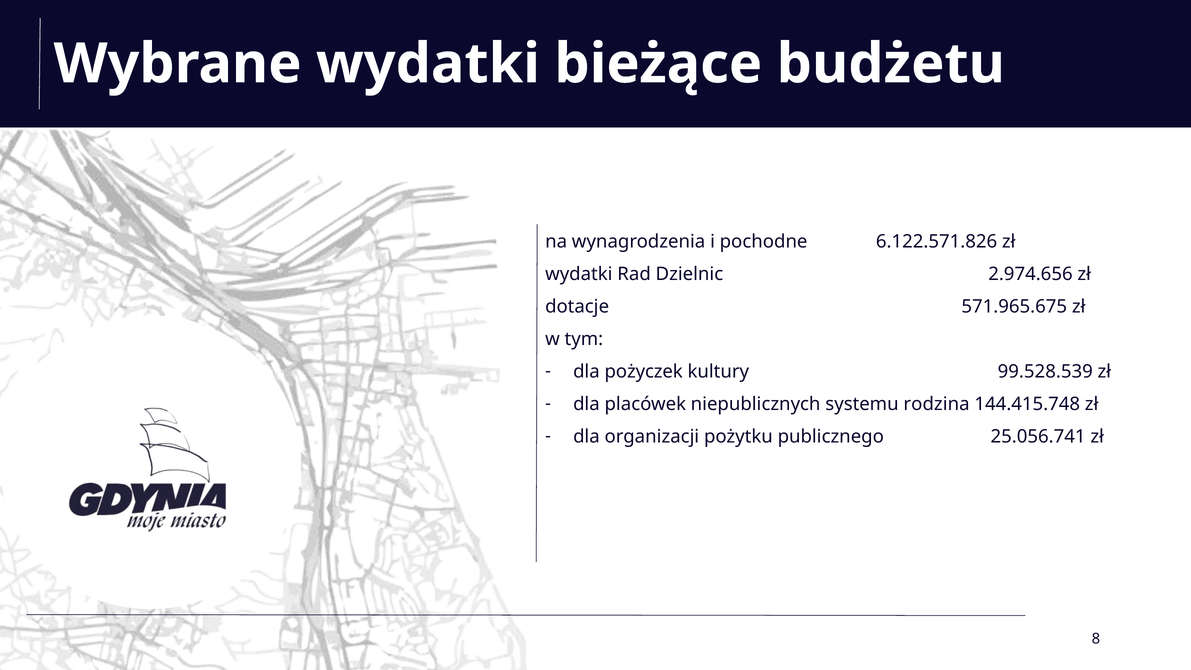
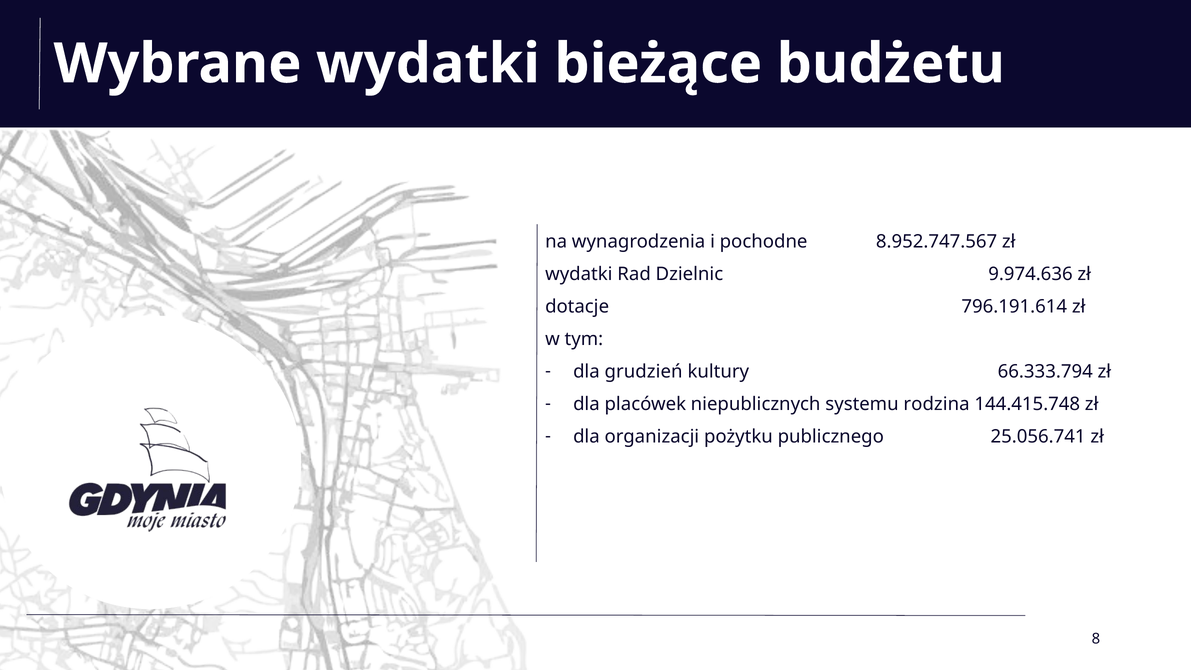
6.122.571.826: 6.122.571.826 -> 8.952.747.567
2.974.656: 2.974.656 -> 9.974.636
571.965.675: 571.965.675 -> 796.191.614
pożyczek: pożyczek -> grudzień
99.528.539: 99.528.539 -> 66.333.794
